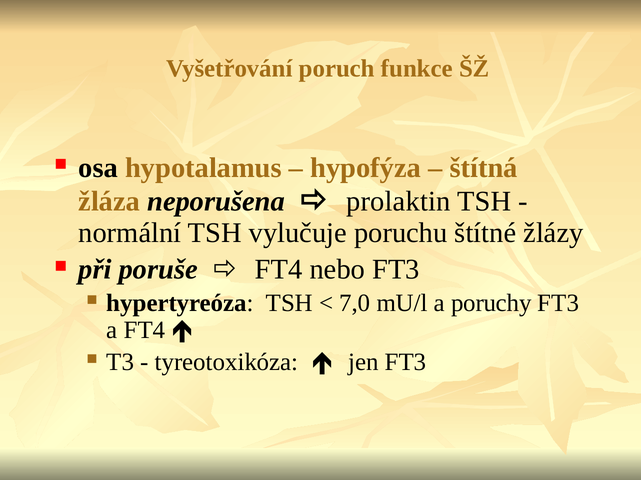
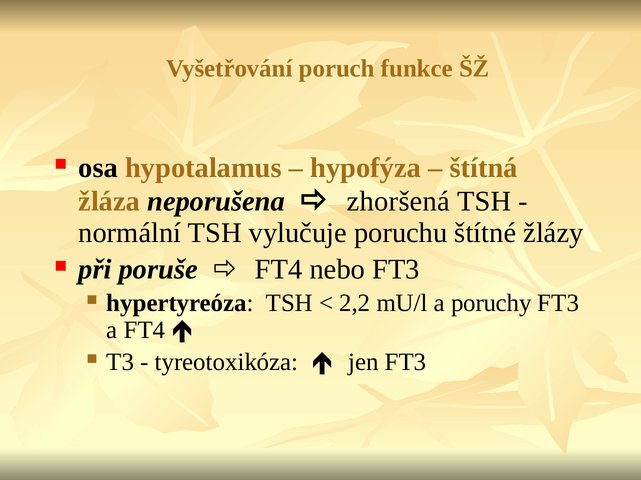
prolaktin: prolaktin -> zhoršená
7,0: 7,0 -> 2,2
